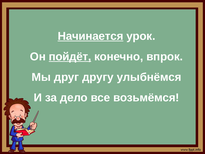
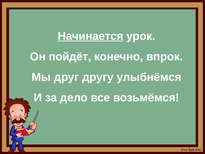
пойдёт underline: present -> none
